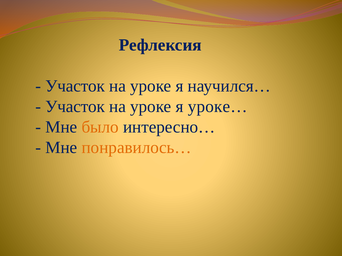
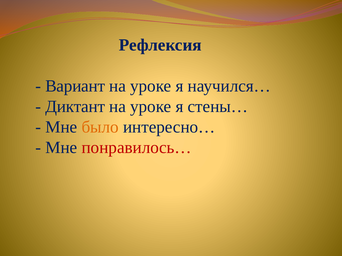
Участок at (75, 86): Участок -> Вариант
Участок at (75, 107): Участок -> Диктант
уроке…: уроке… -> стены…
понравилось… colour: orange -> red
